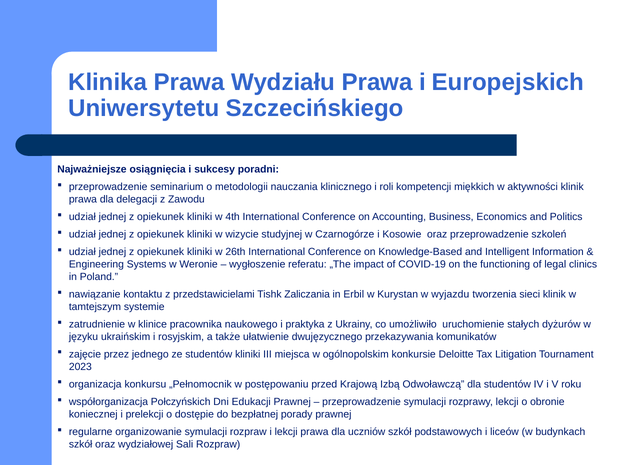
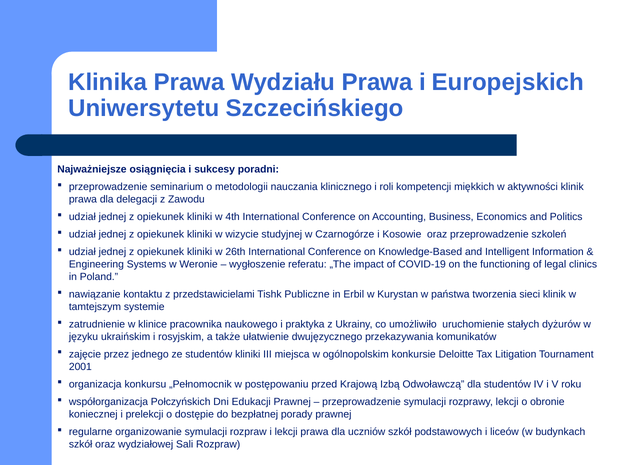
Zaliczania: Zaliczania -> Publiczne
wyjazdu: wyjazdu -> państwa
2023: 2023 -> 2001
